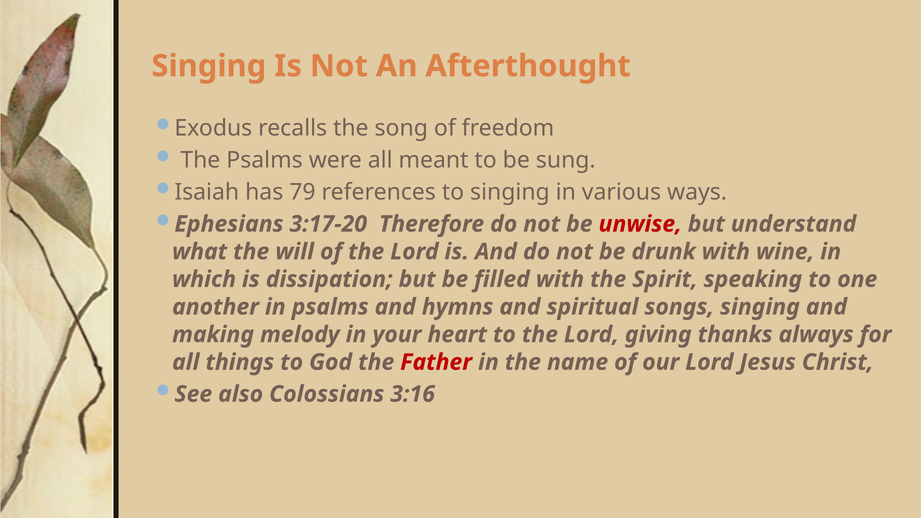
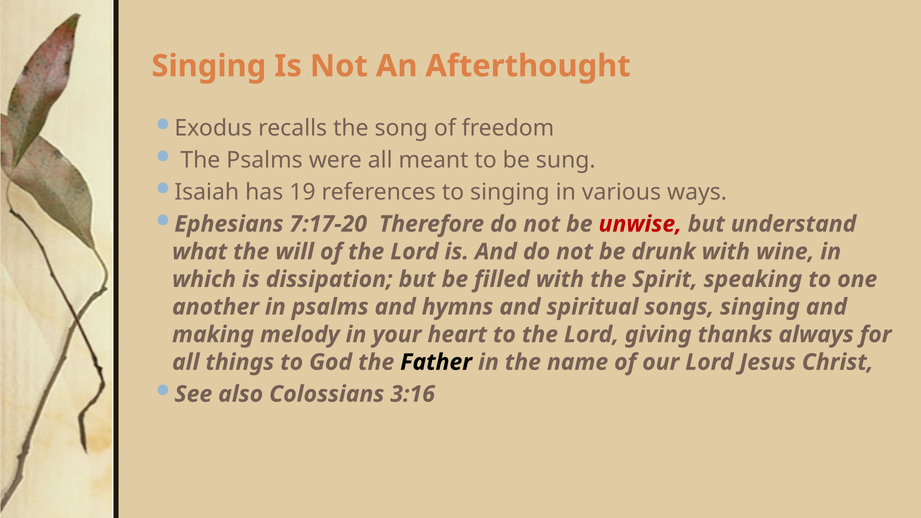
79: 79 -> 19
3:17-20: 3:17-20 -> 7:17-20
Father colour: red -> black
